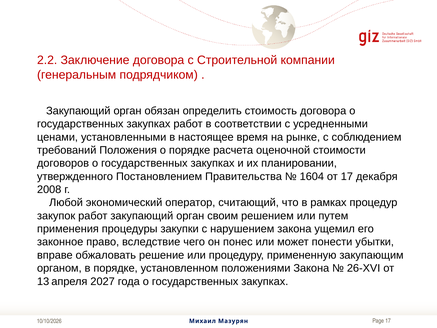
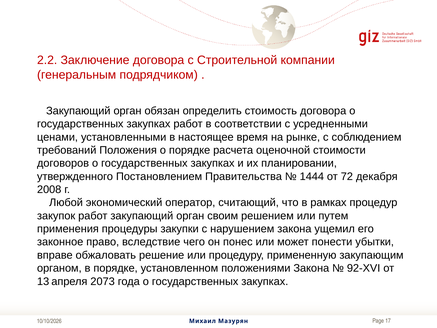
1604: 1604 -> 1444
от 17: 17 -> 72
26-XVI: 26-XVI -> 92-XVI
2027: 2027 -> 2073
